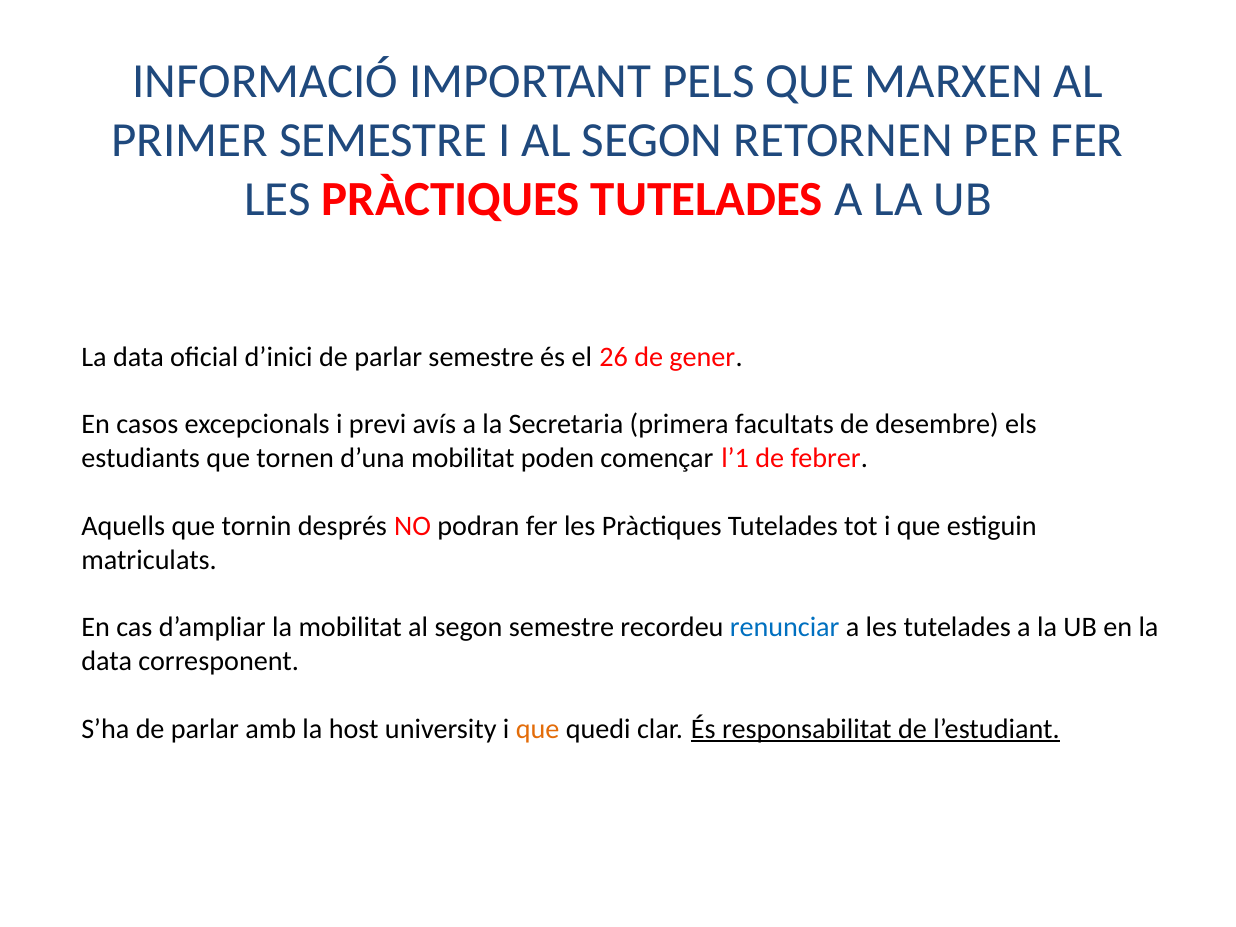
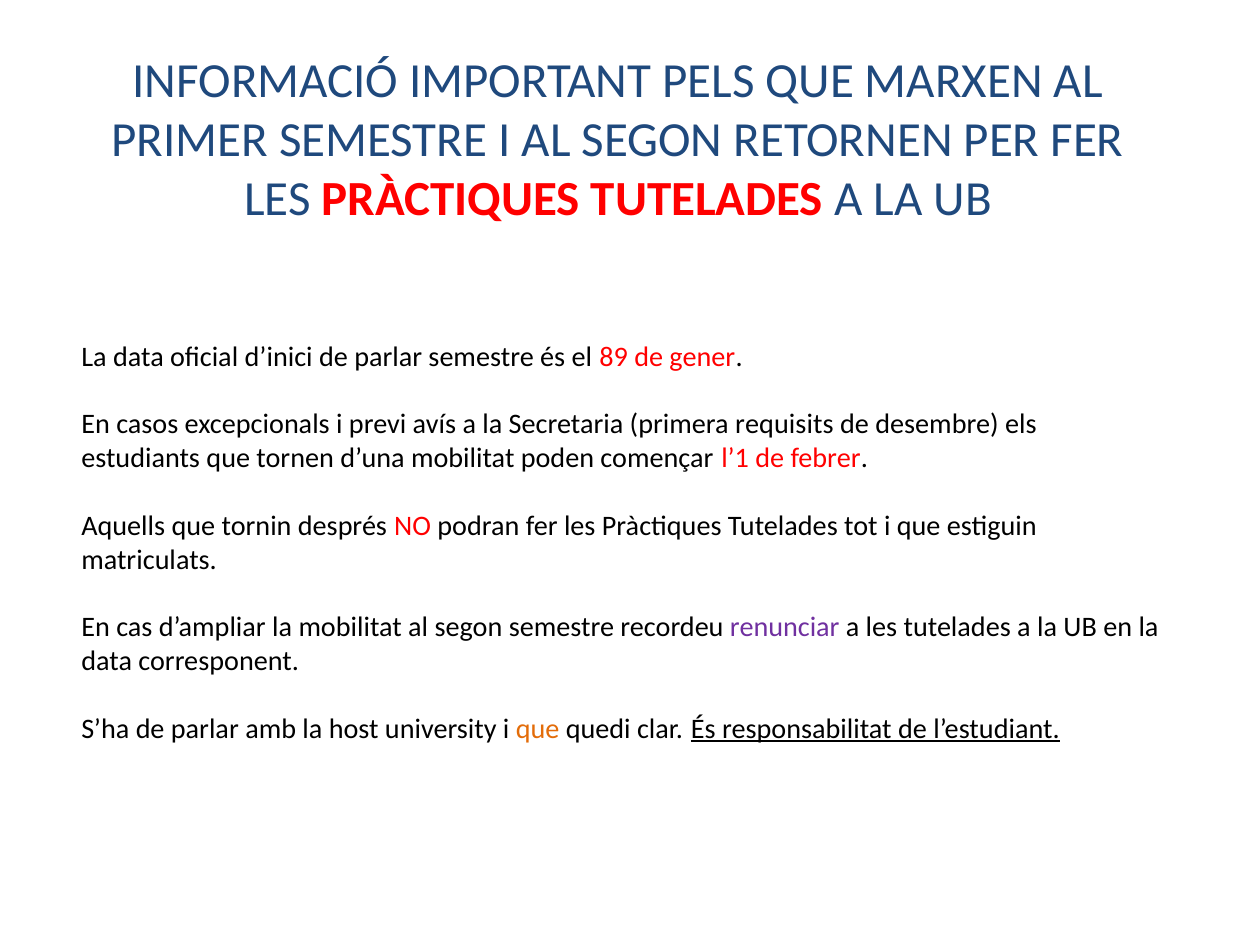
26: 26 -> 89
facultats: facultats -> requisits
renunciar colour: blue -> purple
